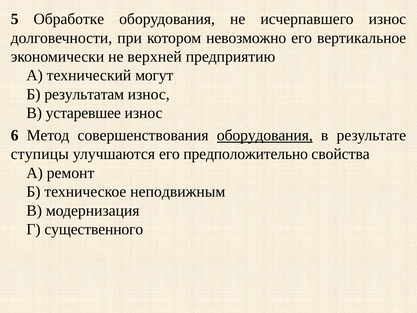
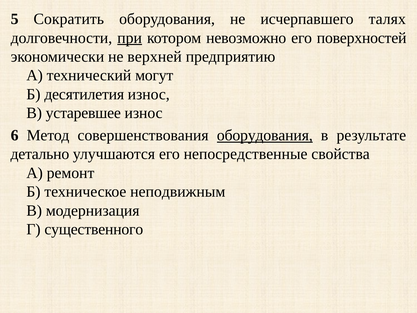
Обработке: Обработке -> Сократить
исчерпавшего износ: износ -> талях
при underline: none -> present
вертикальное: вертикальное -> поверхностей
результатам: результатам -> десятилетия
ступицы: ступицы -> детально
предположительно: предположительно -> непосредственные
